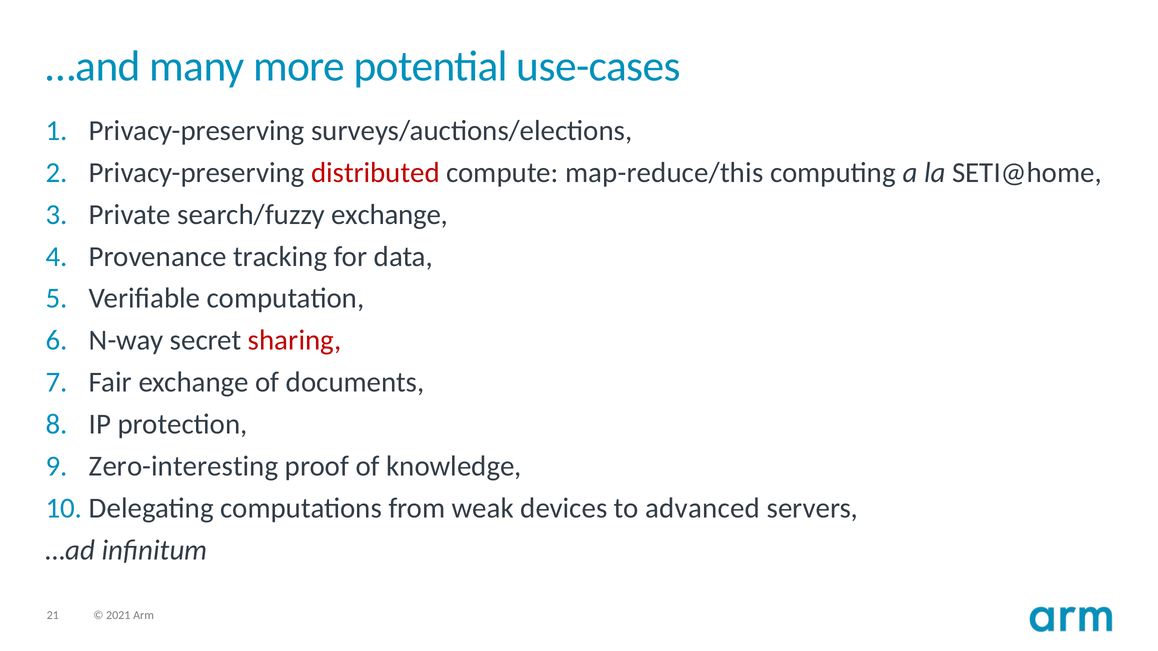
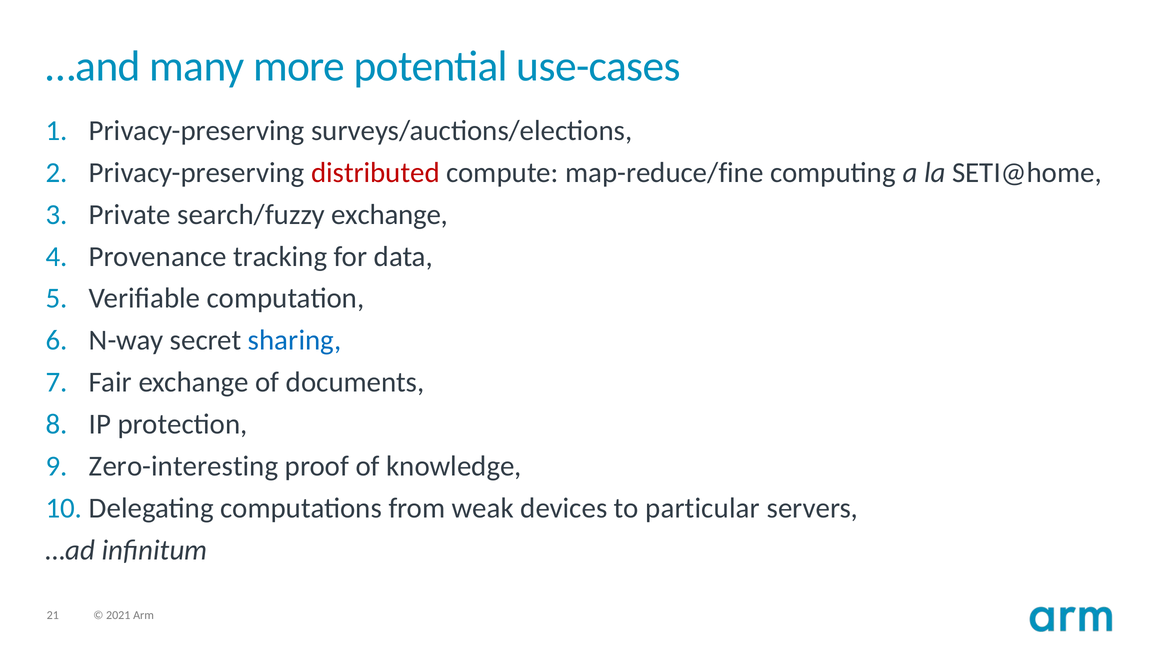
map-reduce/this: map-reduce/this -> map-reduce/fine
sharing colour: red -> blue
advanced: advanced -> particular
